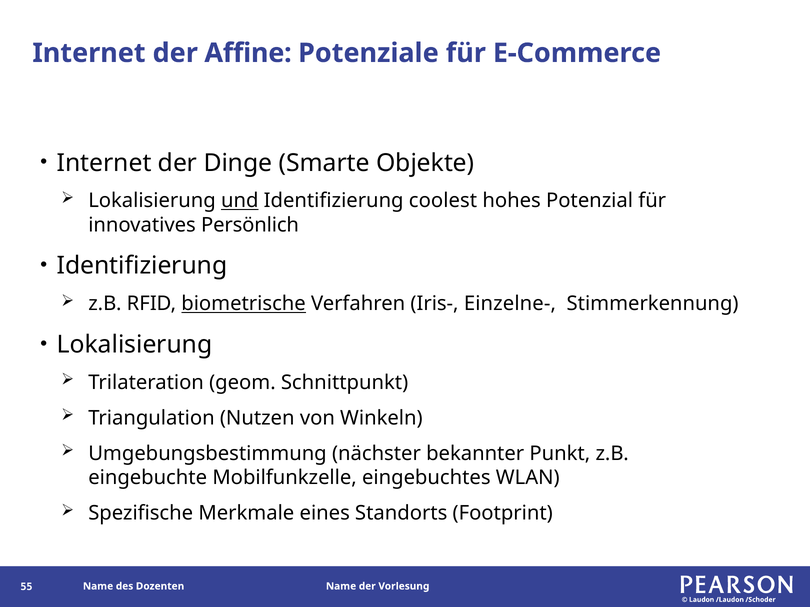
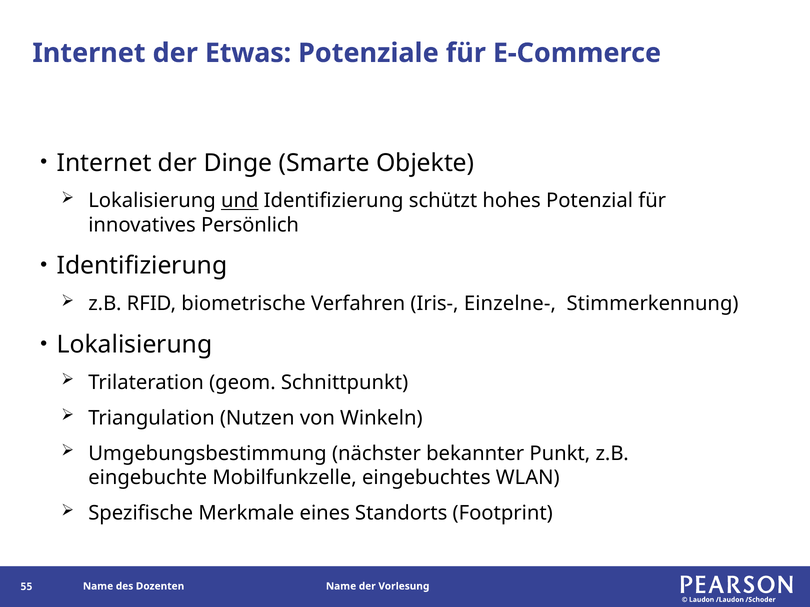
Affine: Affine -> Etwas
coolest: coolest -> schützt
biometrische underline: present -> none
